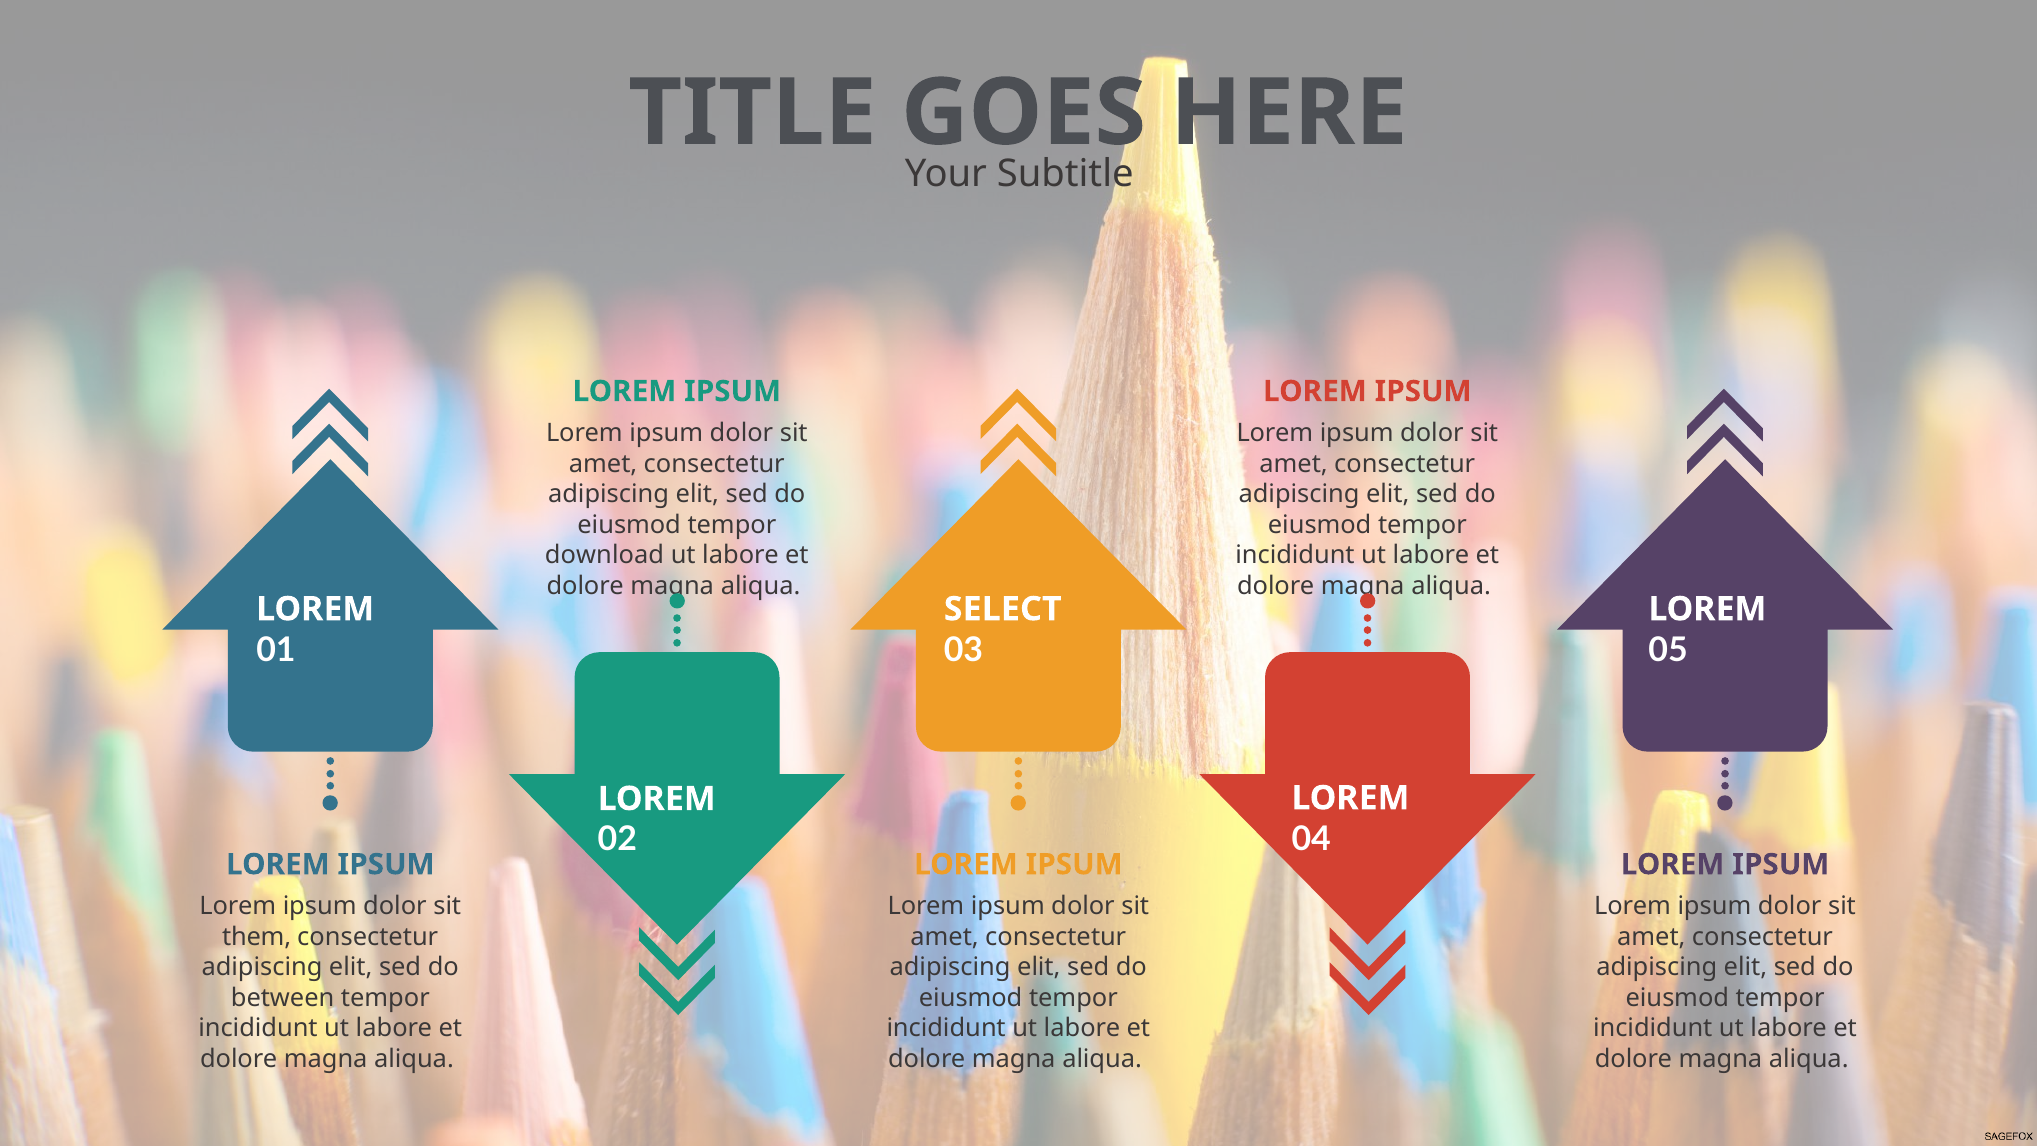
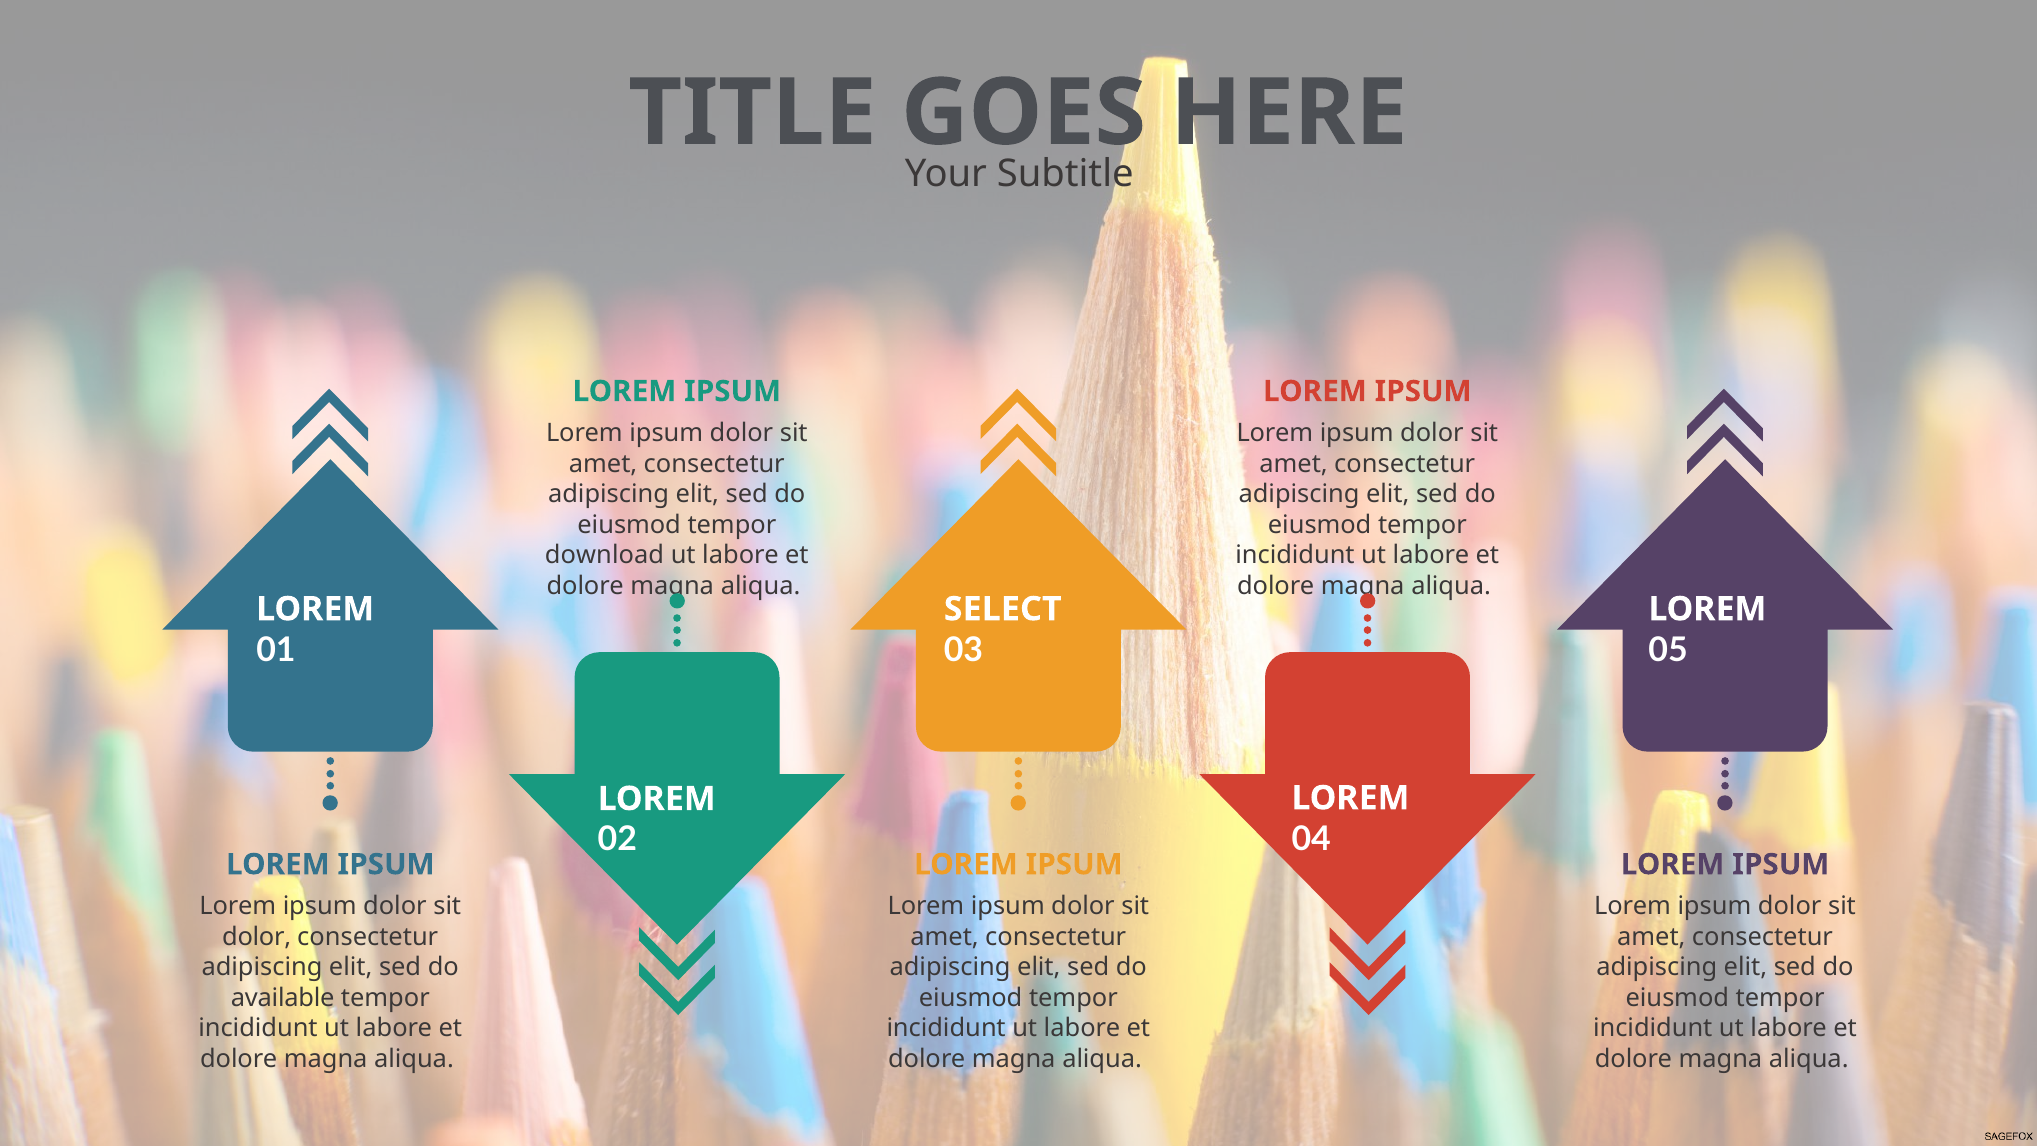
them at (257, 937): them -> dolor
between: between -> available
